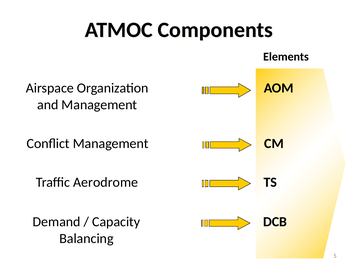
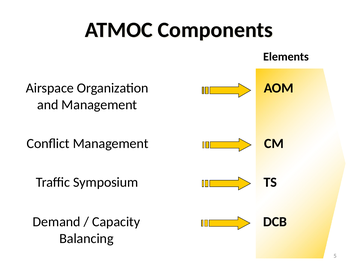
Aerodrome: Aerodrome -> Symposium
